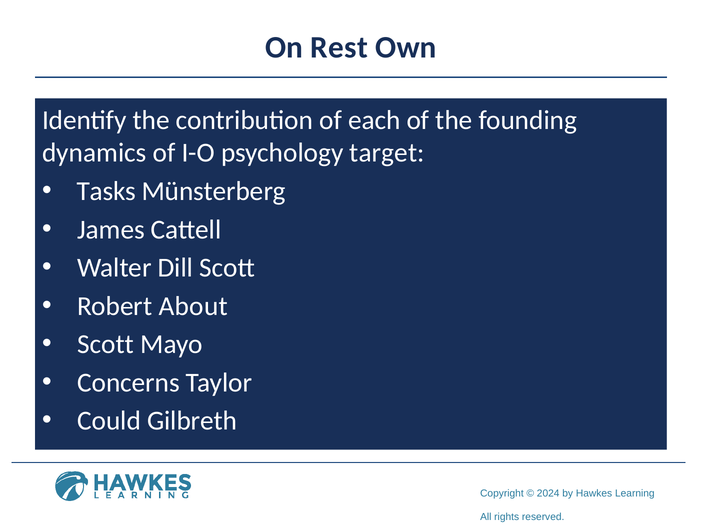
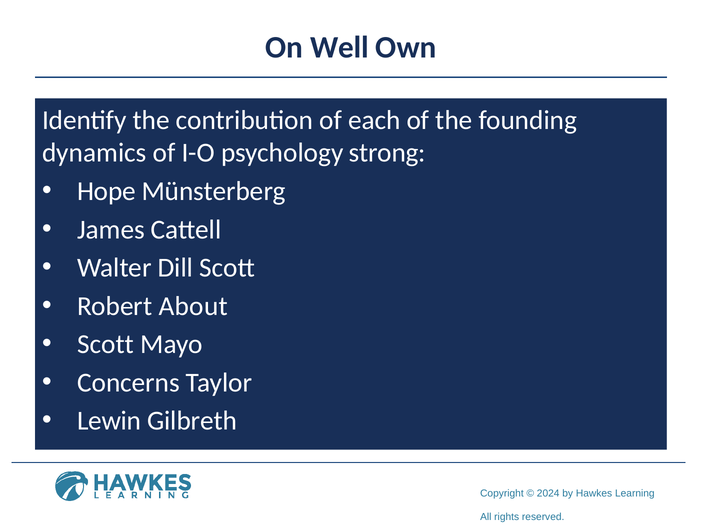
Rest: Rest -> Well
target: target -> strong
Tasks: Tasks -> Hope
Could: Could -> Lewin
